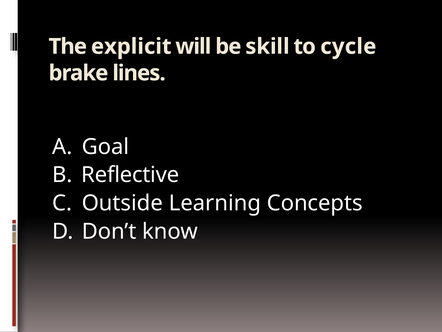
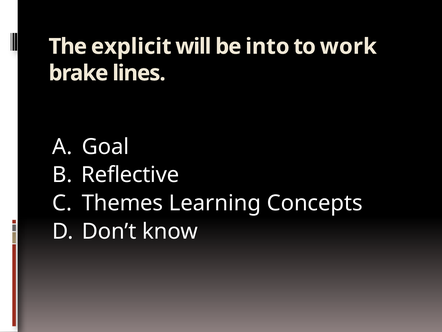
skill: skill -> into
cycle: cycle -> work
Outside: Outside -> Themes
